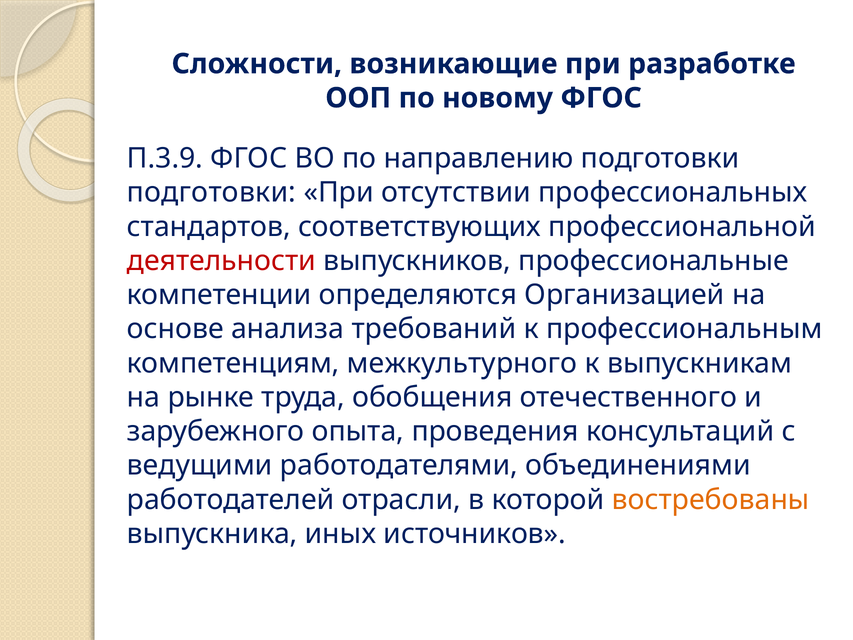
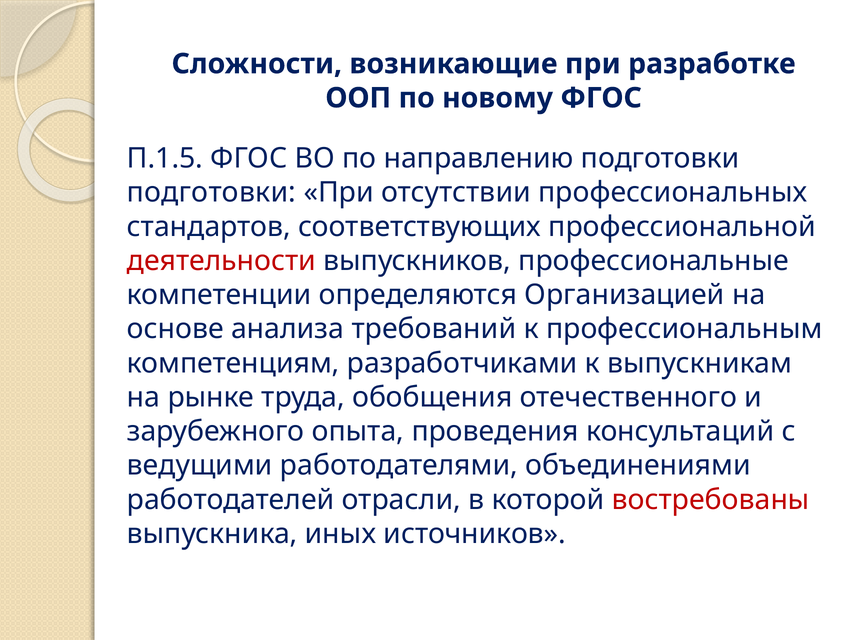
П.3.9: П.3.9 -> П.1.5
межкультурного: межкультурного -> разработчиками
востребованы colour: orange -> red
